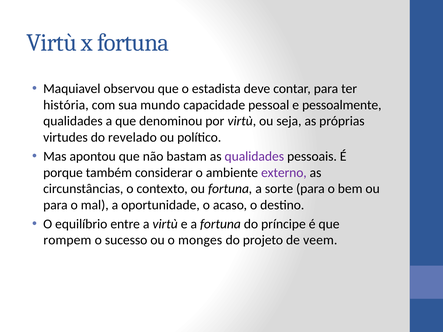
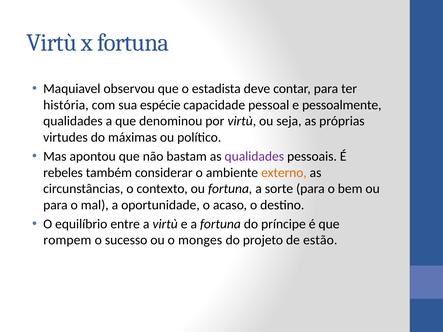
mundo: mundo -> espécie
revelado: revelado -> máximas
porque: porque -> rebeles
externo colour: purple -> orange
veem: veem -> estão
